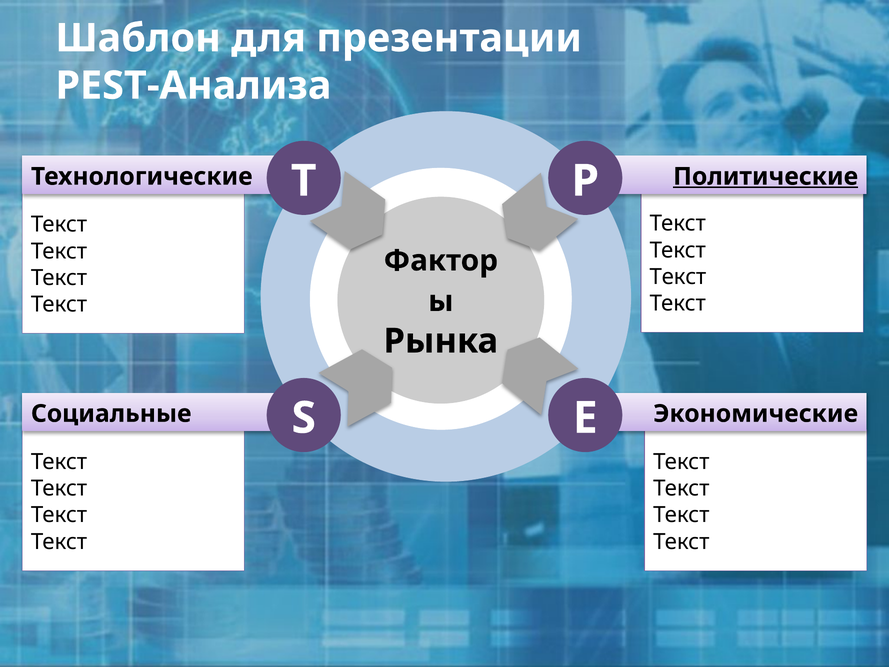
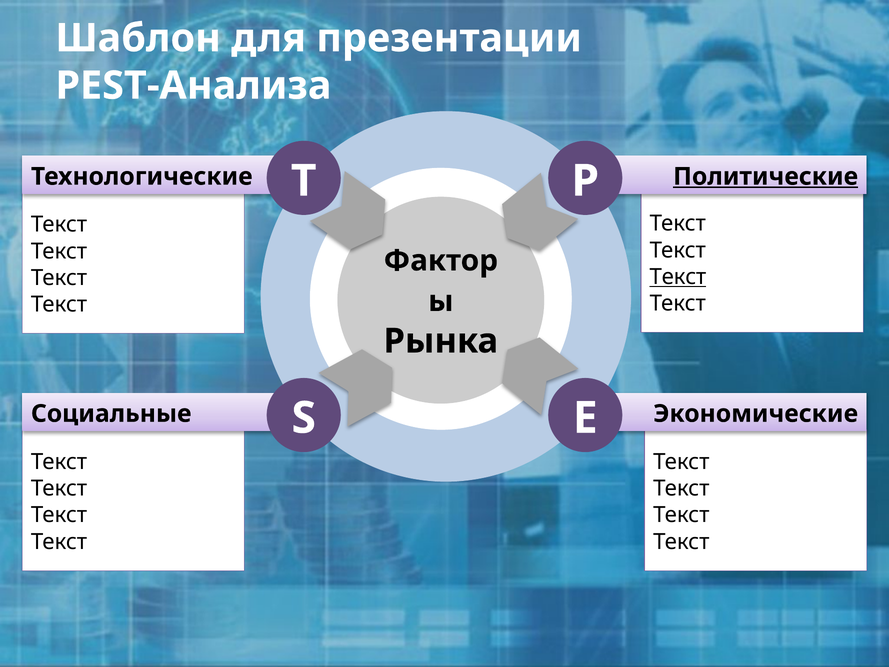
Текст at (678, 277) underline: none -> present
